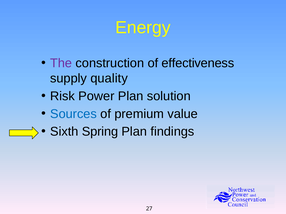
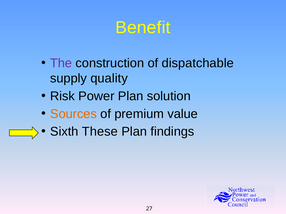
Energy: Energy -> Benefit
effectiveness: effectiveness -> dispatchable
Sources colour: blue -> orange
Spring: Spring -> These
